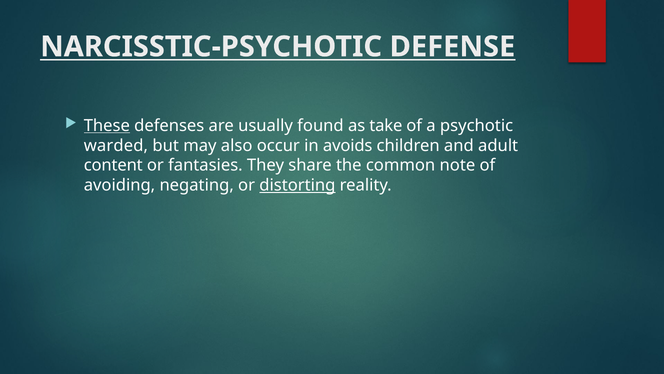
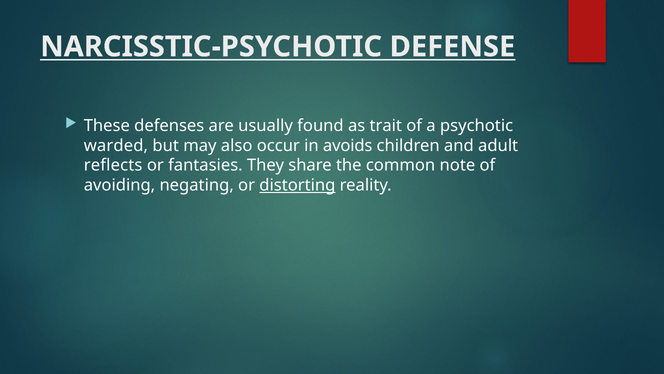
These underline: present -> none
take: take -> trait
content: content -> reflects
